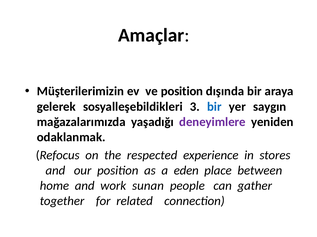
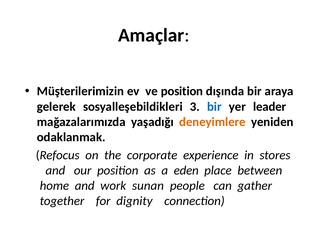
saygın: saygın -> leader
deneyimlere colour: purple -> orange
respected: respected -> corporate
related: related -> dignity
